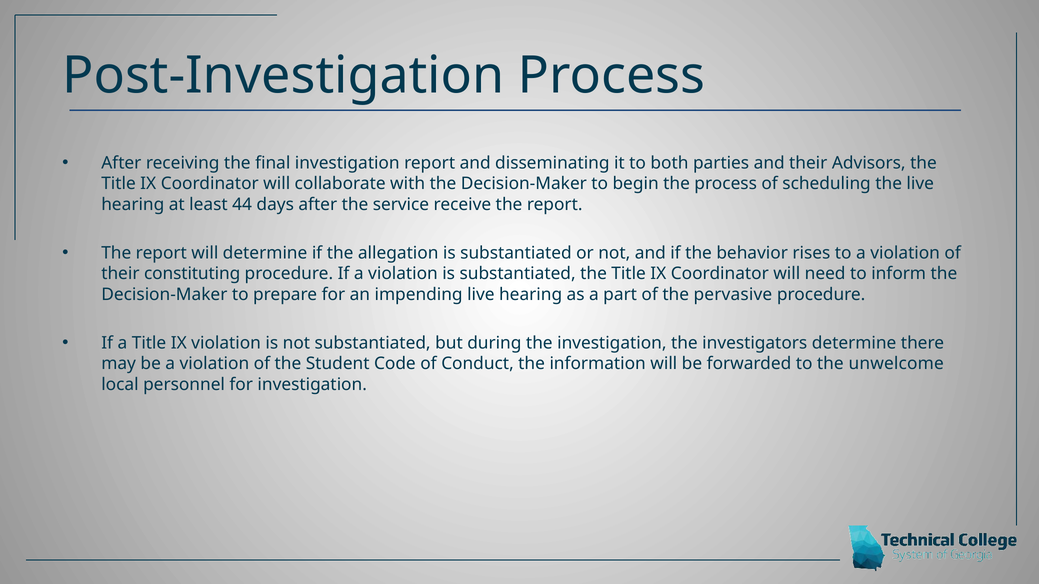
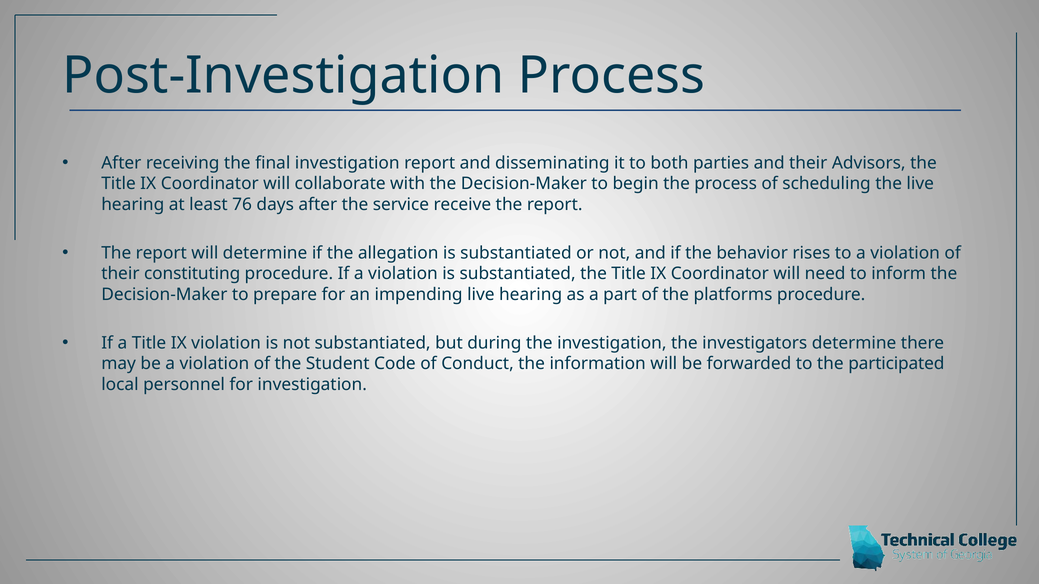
44: 44 -> 76
pervasive: pervasive -> platforms
unwelcome: unwelcome -> participated
